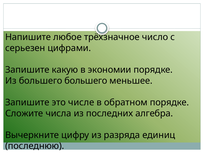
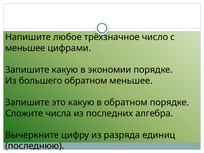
серьезен at (25, 48): серьезен -> меньшее
большего большего: большего -> обратном
это числе: числе -> какую
